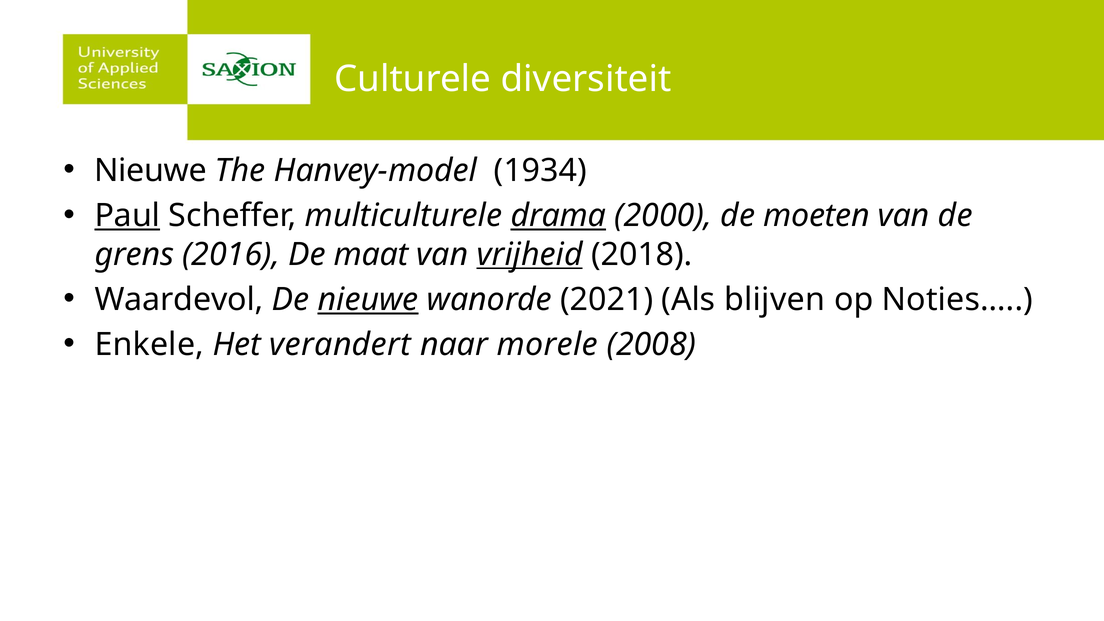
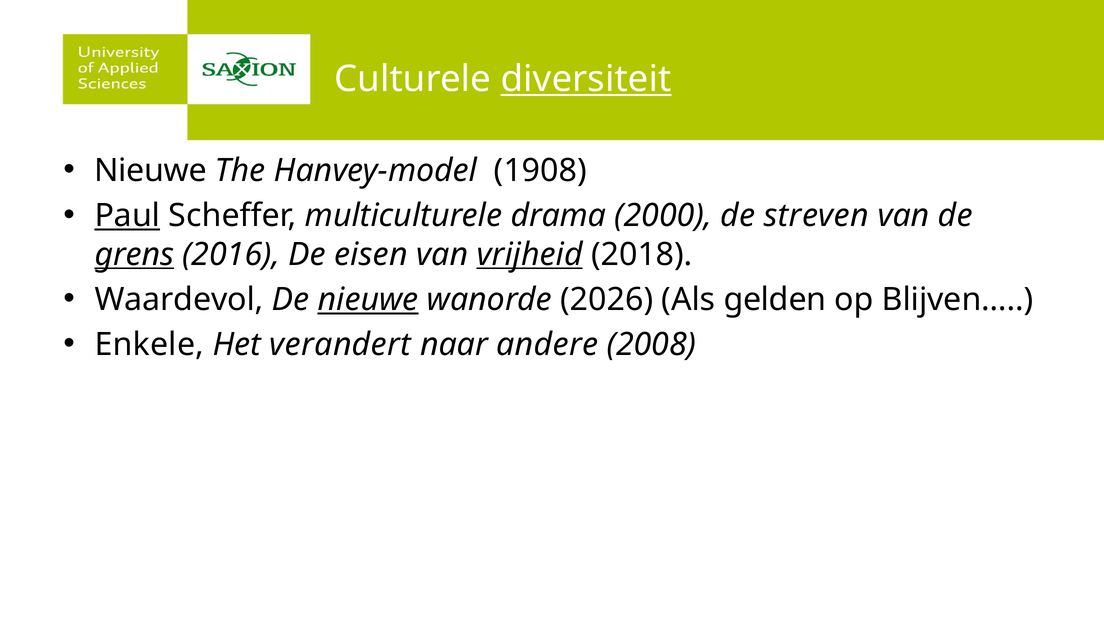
diversiteit underline: none -> present
1934: 1934 -> 1908
drama underline: present -> none
moeten: moeten -> streven
grens underline: none -> present
maat: maat -> eisen
2021: 2021 -> 2026
blijven: blijven -> gelden
Noties…: Noties… -> Blijven…
morele: morele -> andere
